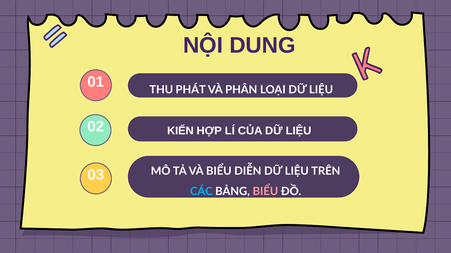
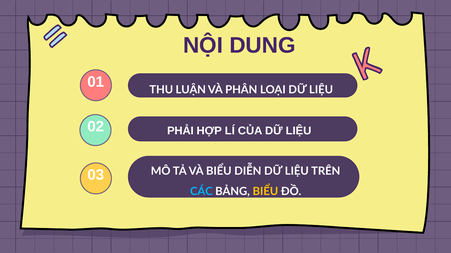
PHÁT: PHÁT -> LUẬN
KIẾN: KIẾN -> PHẢI
BIỂU at (265, 192) colour: pink -> yellow
